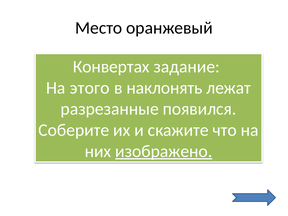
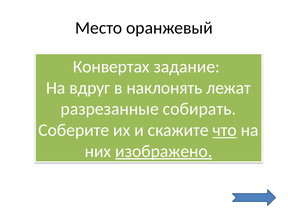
этого: этого -> вдруг
появился: появился -> собирать
что underline: none -> present
